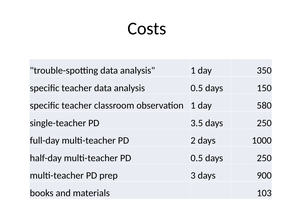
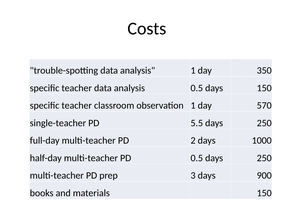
580: 580 -> 570
3.5: 3.5 -> 5.5
materials 103: 103 -> 150
